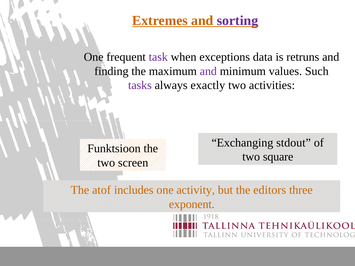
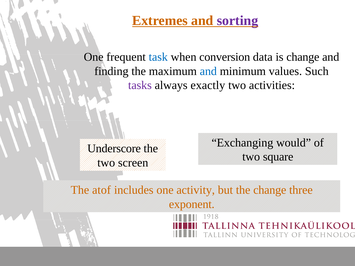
task colour: purple -> blue
exceptions: exceptions -> conversion
is retruns: retruns -> change
and at (208, 71) colour: purple -> blue
stdout: stdout -> would
Funktsioon: Funktsioon -> Underscore
the editors: editors -> change
